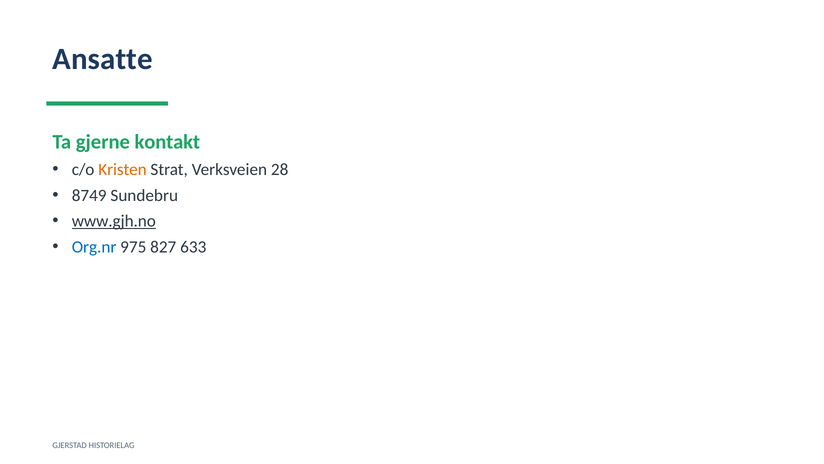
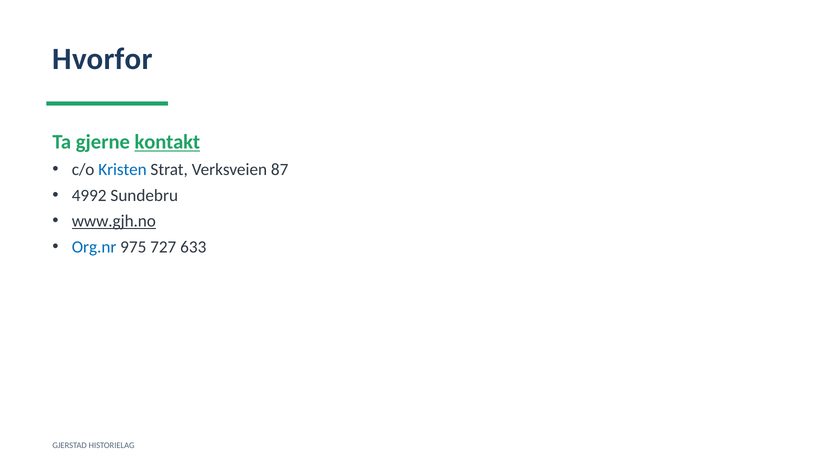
Ansatte: Ansatte -> Hvorfor
kontakt underline: none -> present
Kristen colour: orange -> blue
28: 28 -> 87
8749: 8749 -> 4992
827: 827 -> 727
